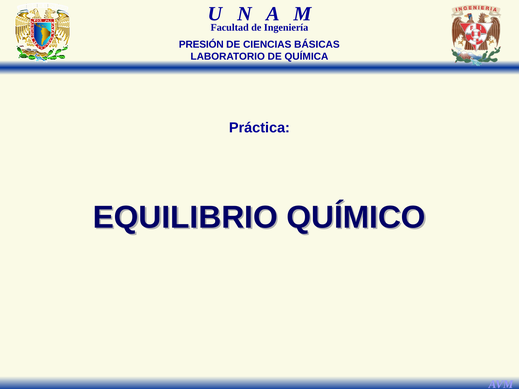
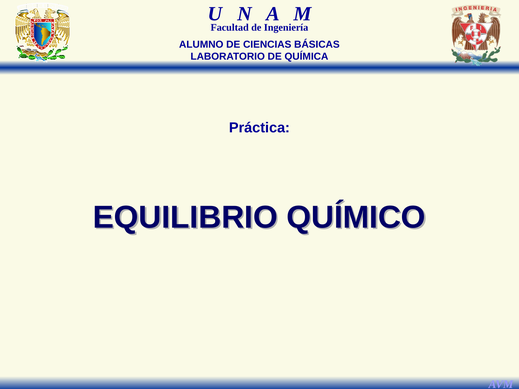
PRESIÓN: PRESIÓN -> ALUMNO
